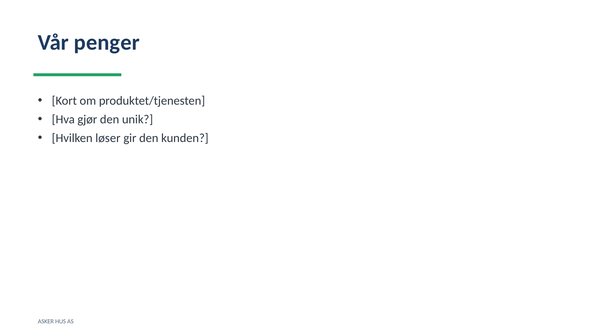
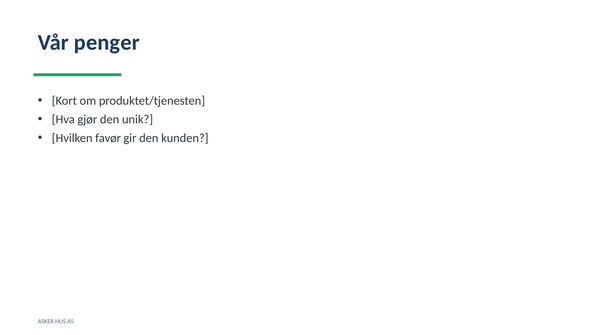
løser: løser -> favør
